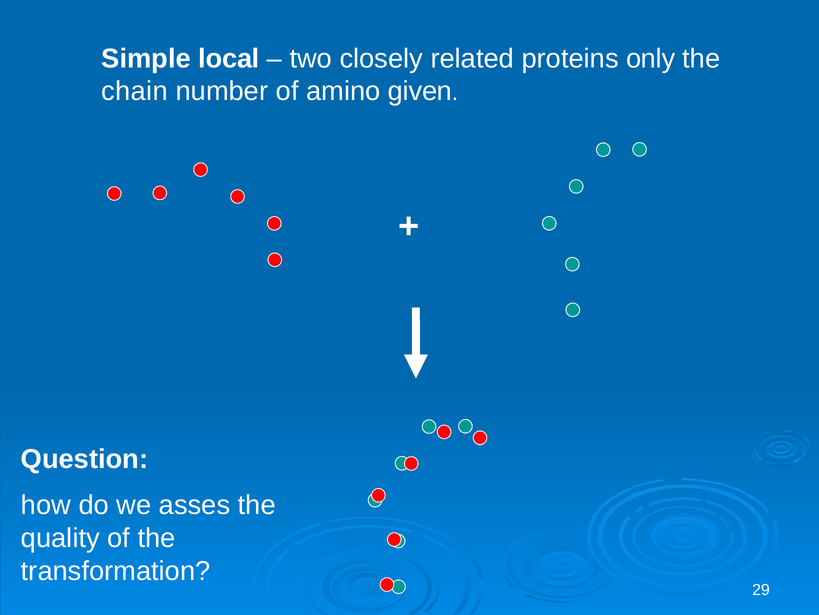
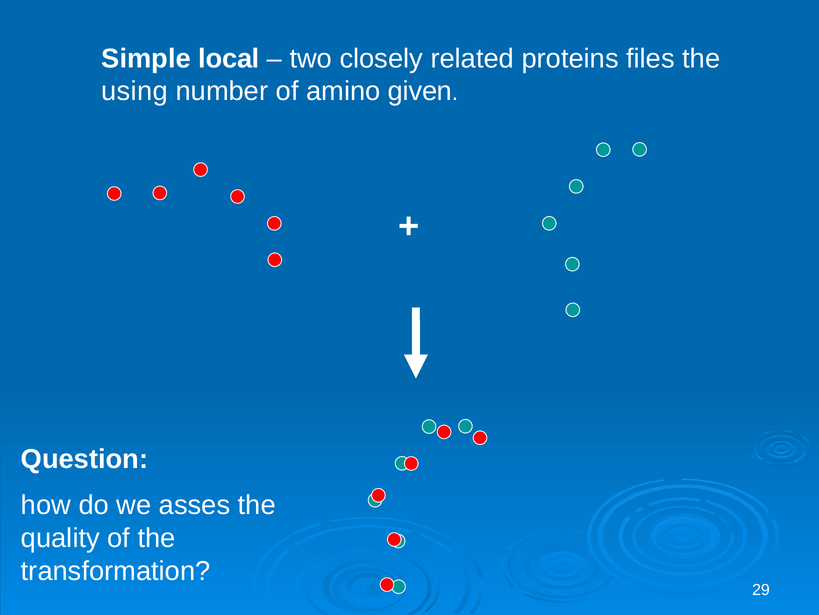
only: only -> files
chain: chain -> using
